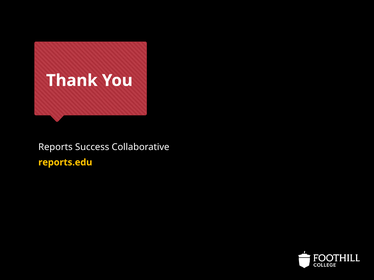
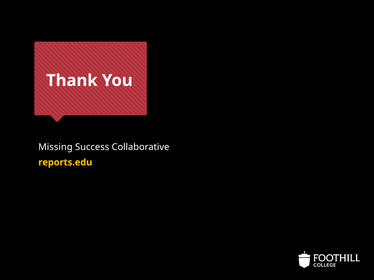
Reports: Reports -> Missing
